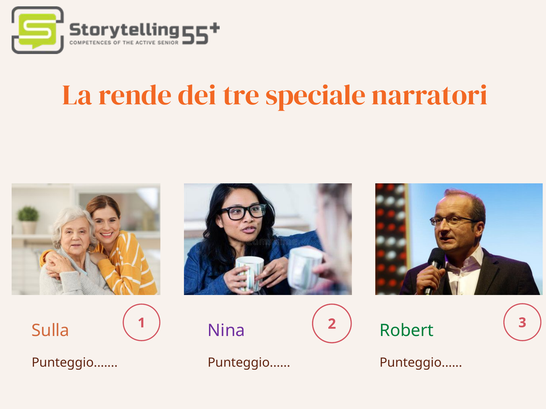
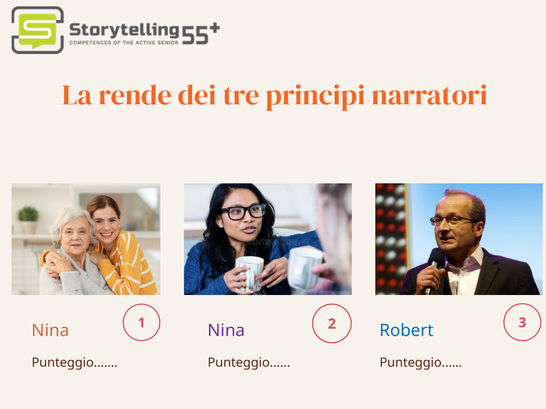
speciale: speciale -> principi
Sulla at (51, 331): Sulla -> Nina
Robert colour: green -> blue
